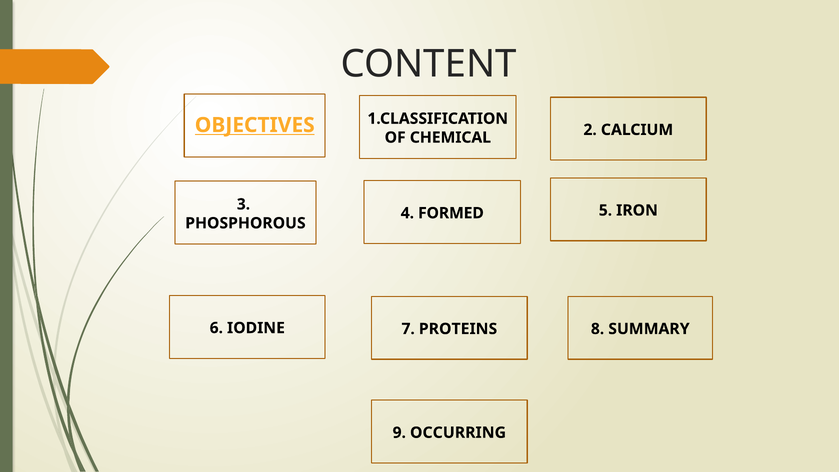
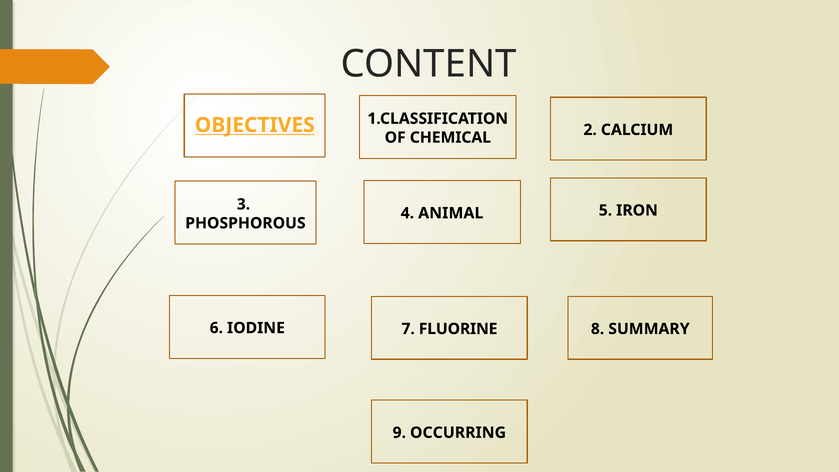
FORMED: FORMED -> ANIMAL
PROTEINS: PROTEINS -> FLUORINE
